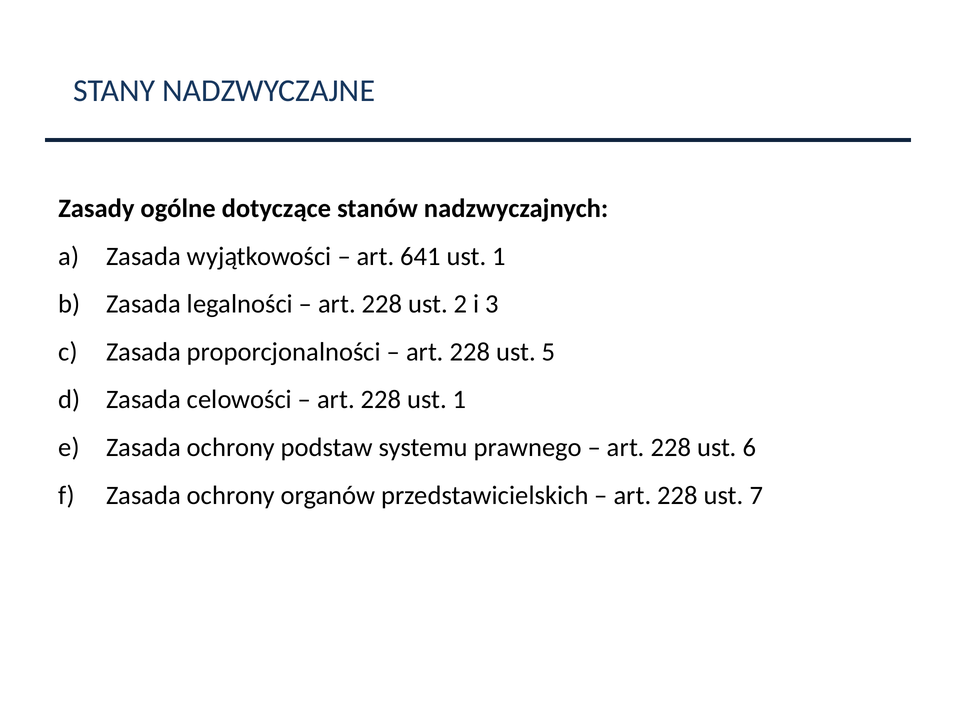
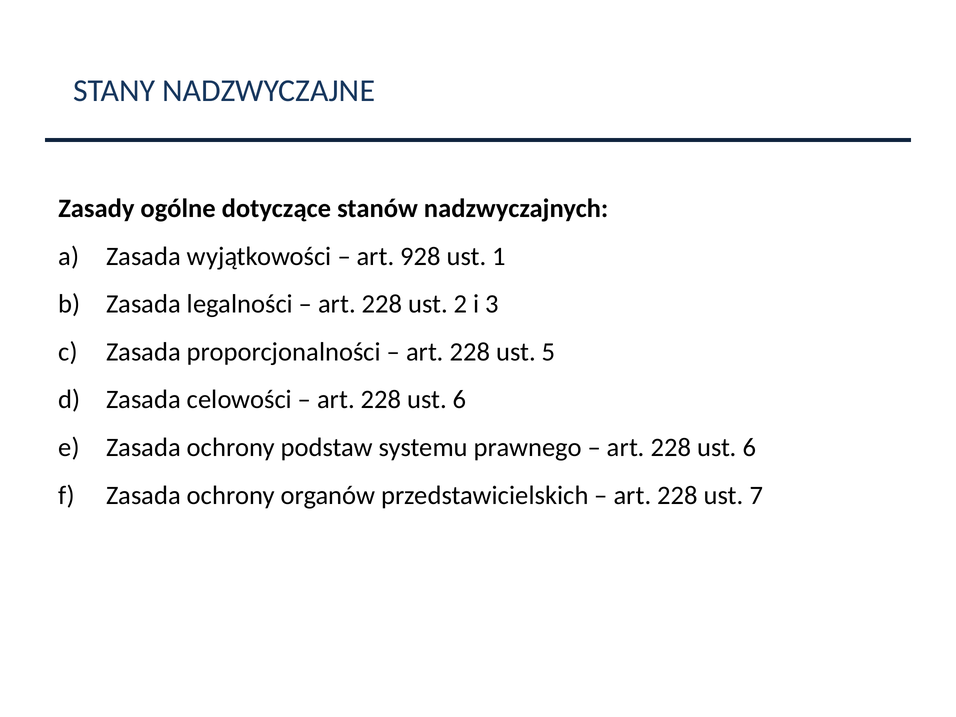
641: 641 -> 928
1 at (460, 400): 1 -> 6
